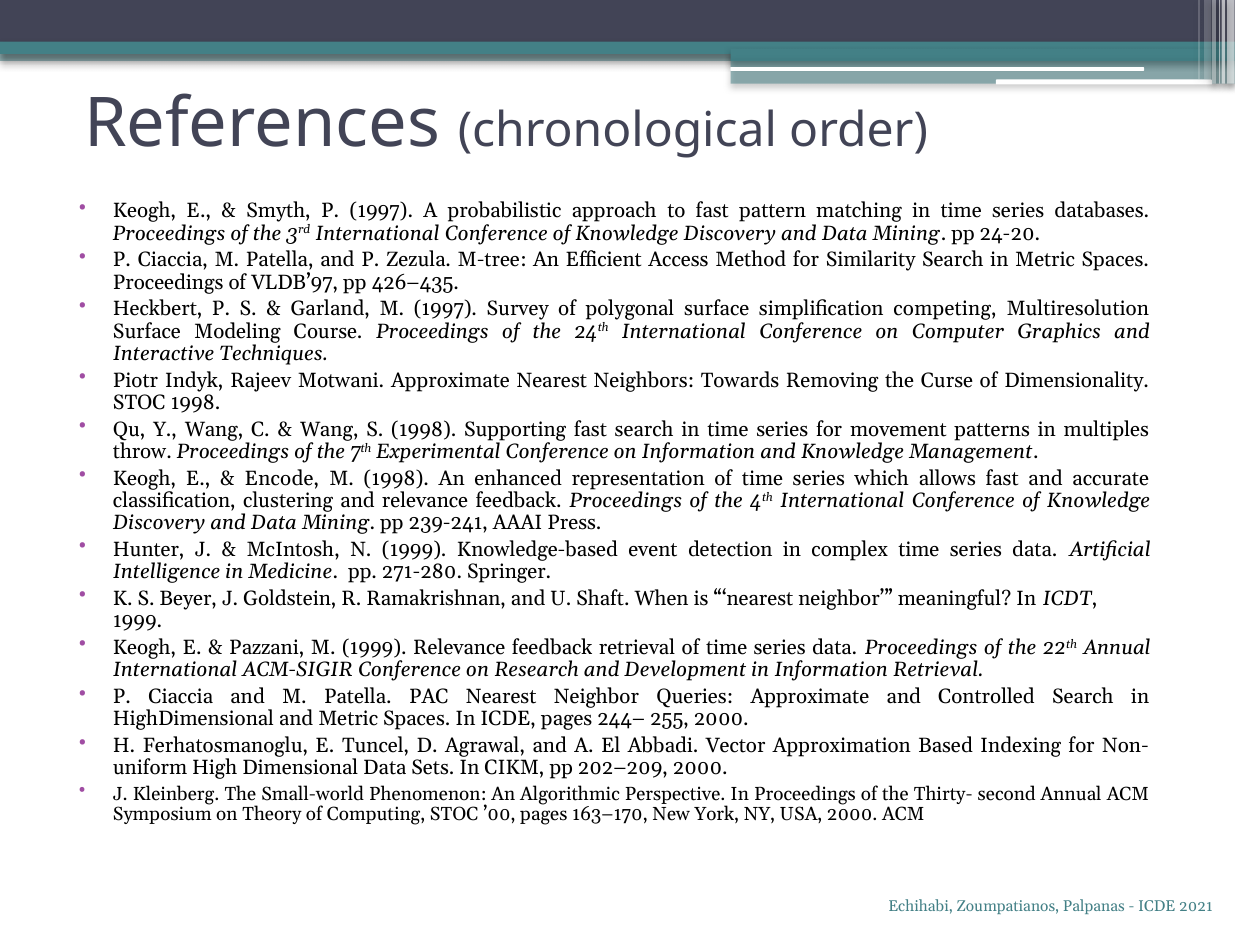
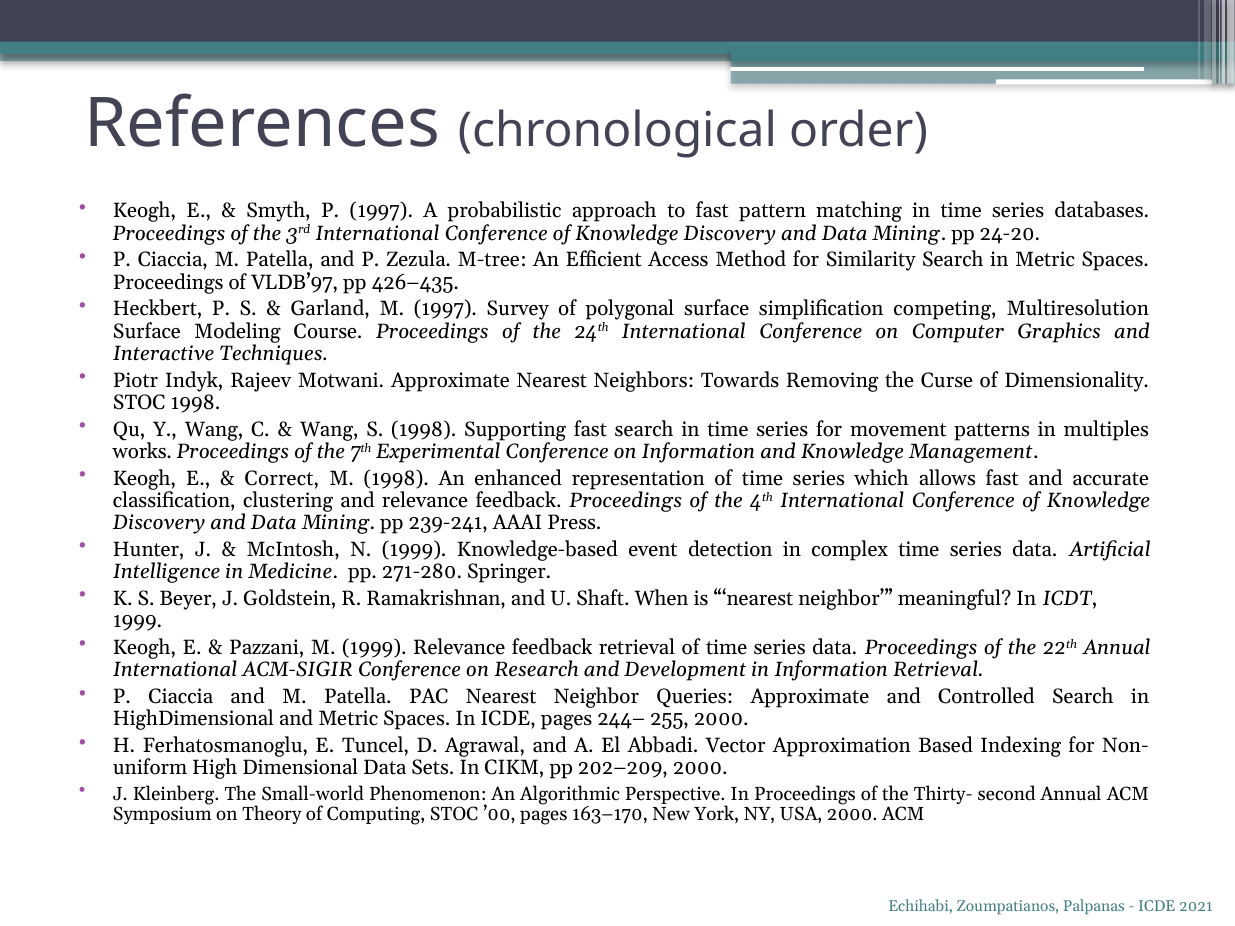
throw: throw -> works
Encode: Encode -> Correct
